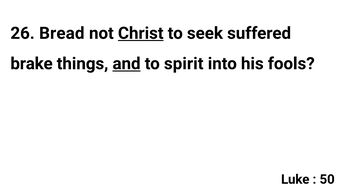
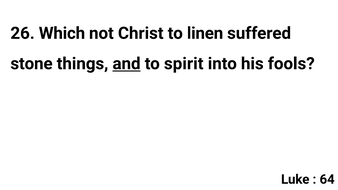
Bread: Bread -> Which
Christ underline: present -> none
seek: seek -> linen
brake: brake -> stone
50: 50 -> 64
